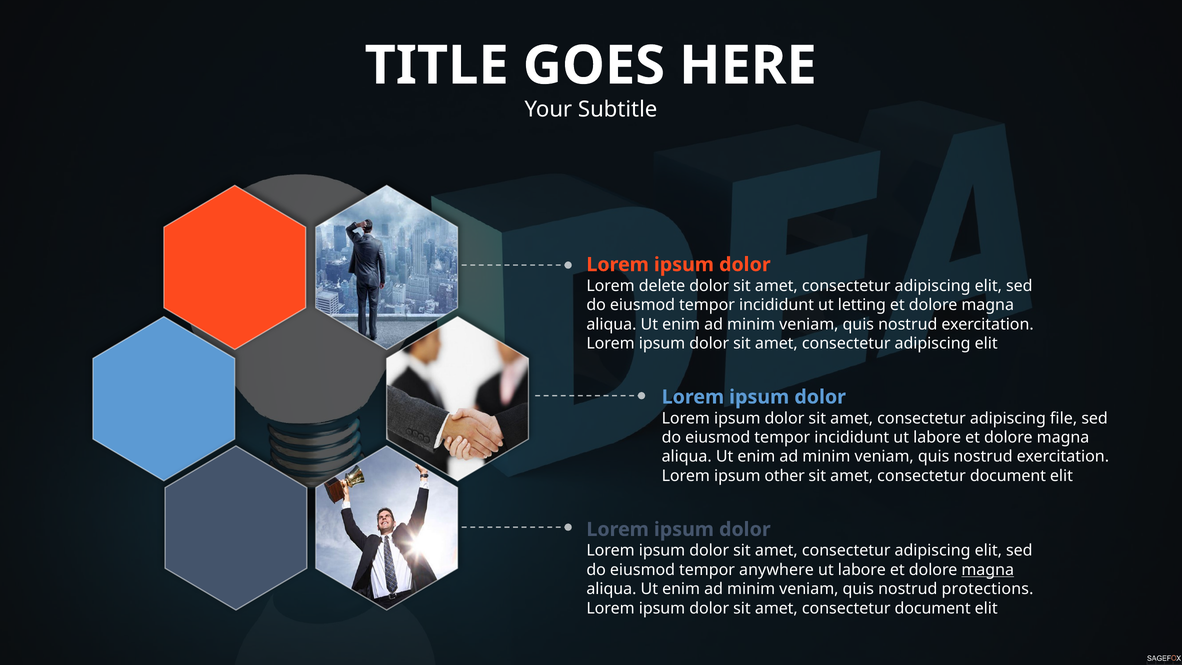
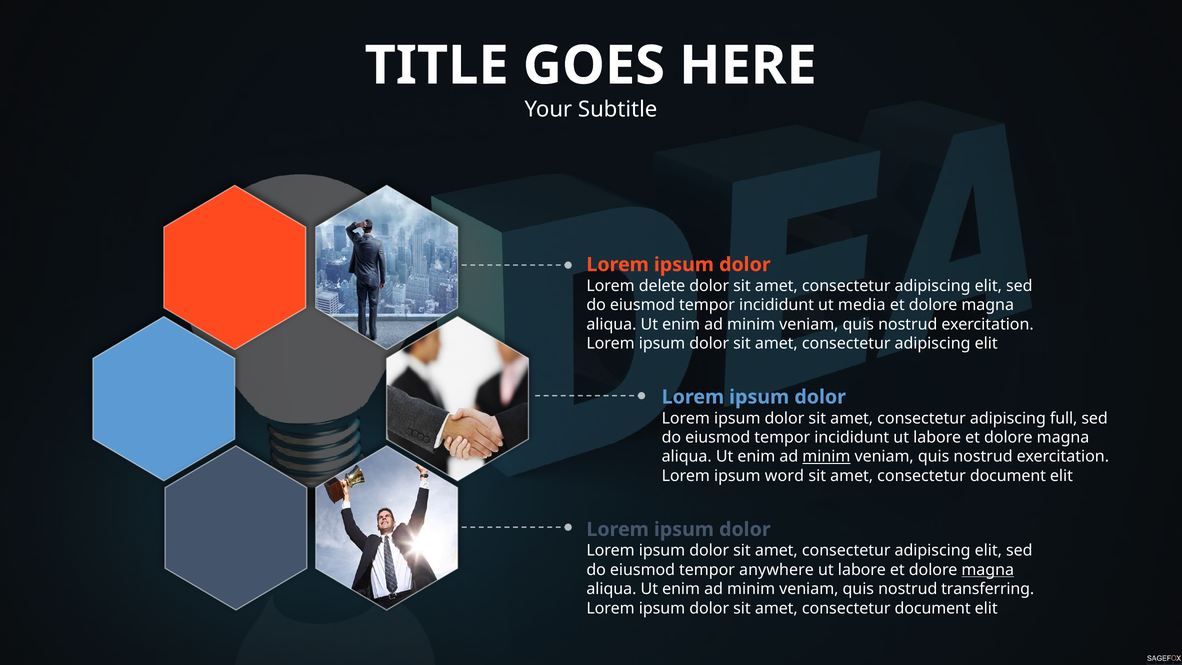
letting: letting -> media
file: file -> full
minim at (826, 457) underline: none -> present
other: other -> word
protections: protections -> transferring
